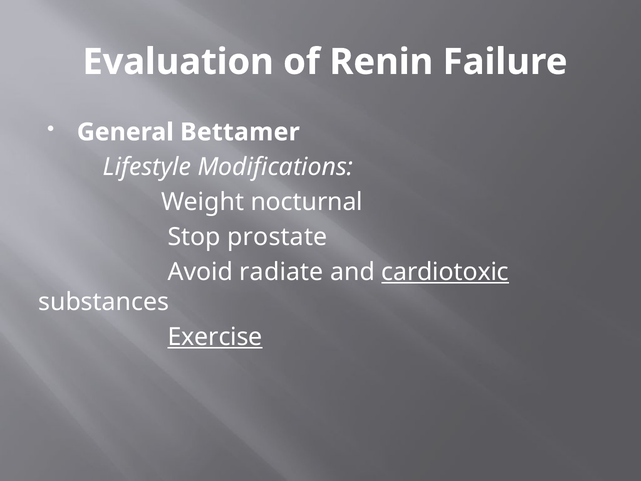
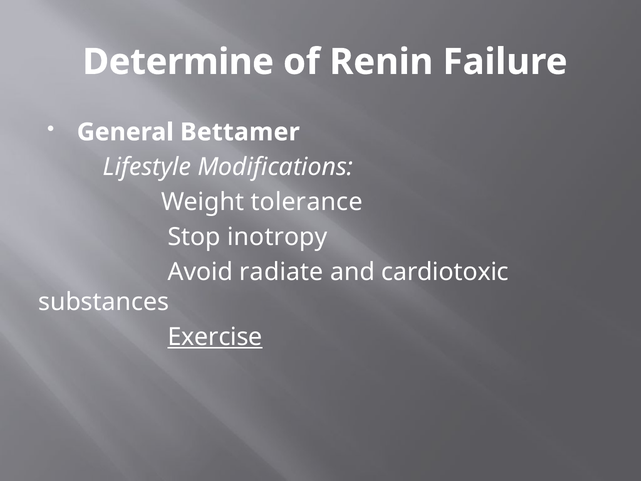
Evaluation: Evaluation -> Determine
nocturnal: nocturnal -> tolerance
prostate: prostate -> inotropy
cardiotoxic underline: present -> none
